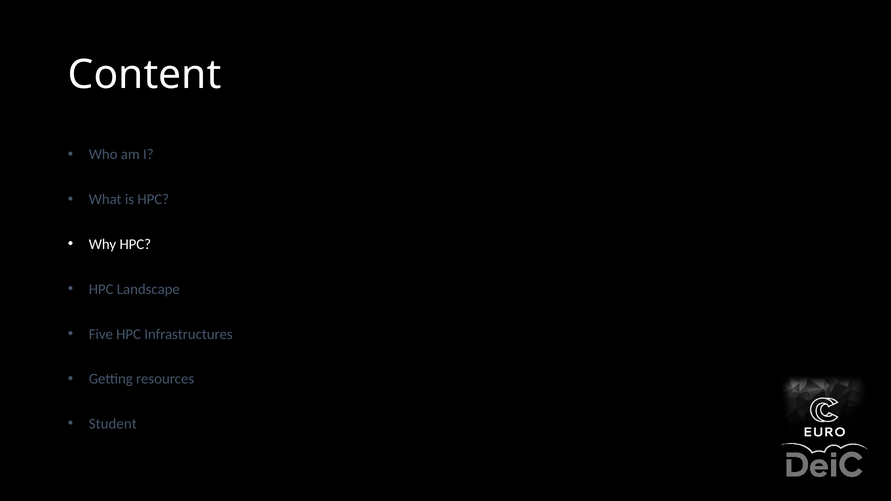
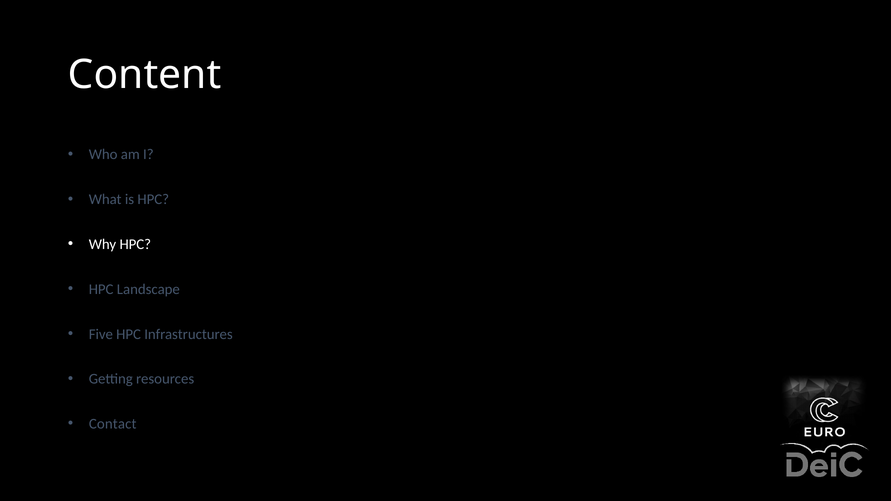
Student: Student -> Contact
